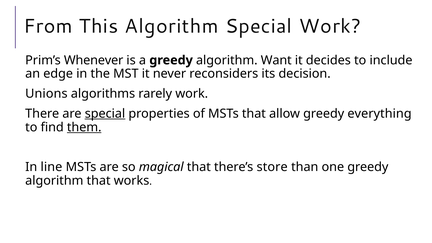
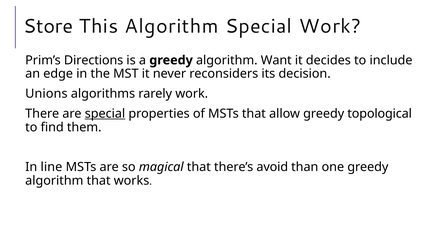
From: From -> Store
Whenever: Whenever -> Directions
everything: everything -> topological
them underline: present -> none
store: store -> avoid
